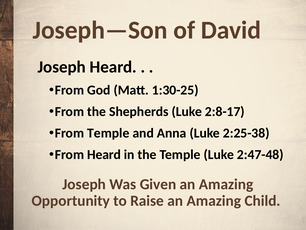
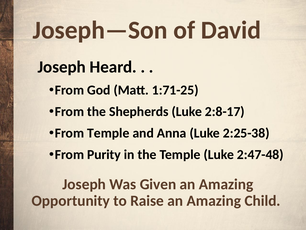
1:30-25: 1:30-25 -> 1:71-25
From Heard: Heard -> Purity
